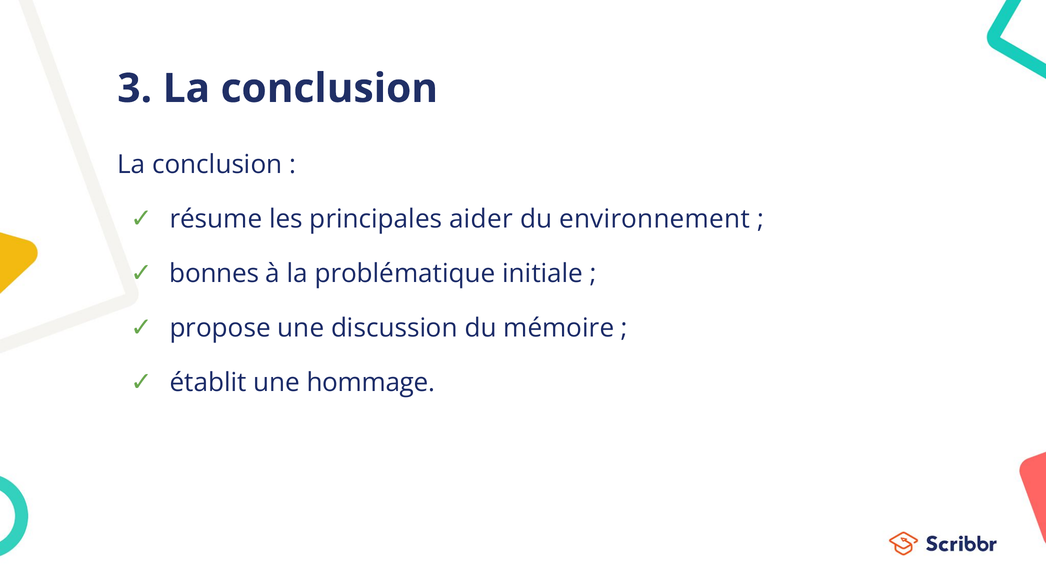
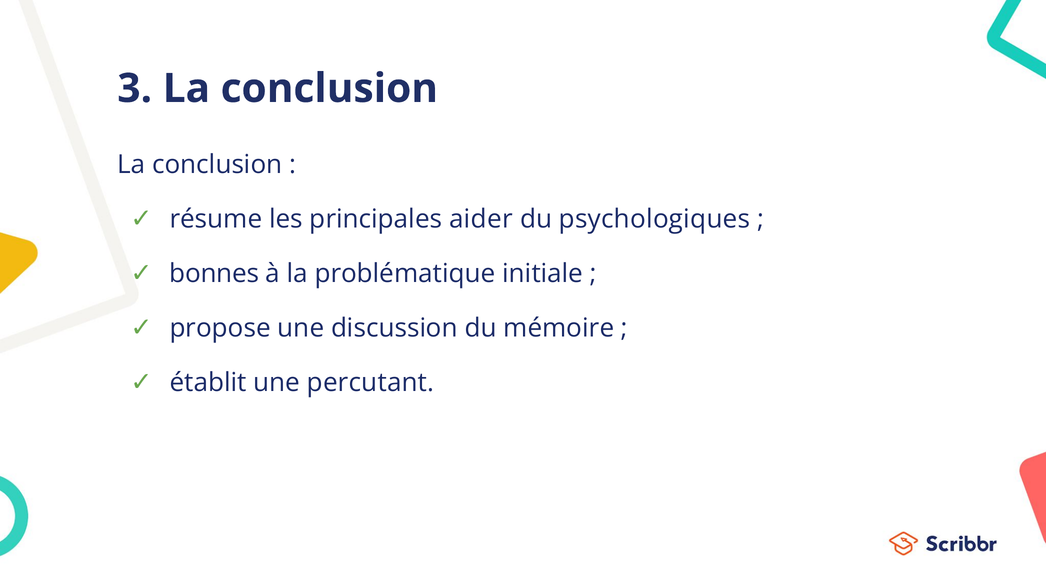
environnement: environnement -> psychologiques
hommage: hommage -> percutant
